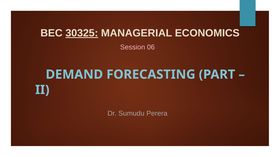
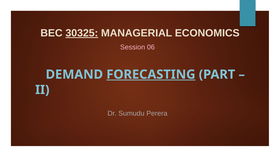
FORECASTING underline: none -> present
